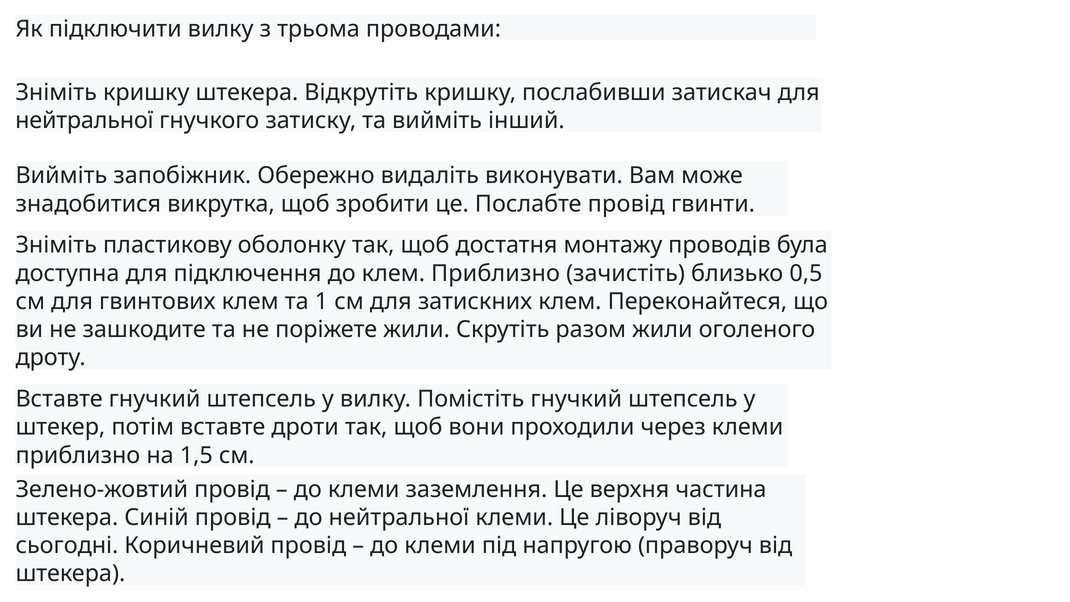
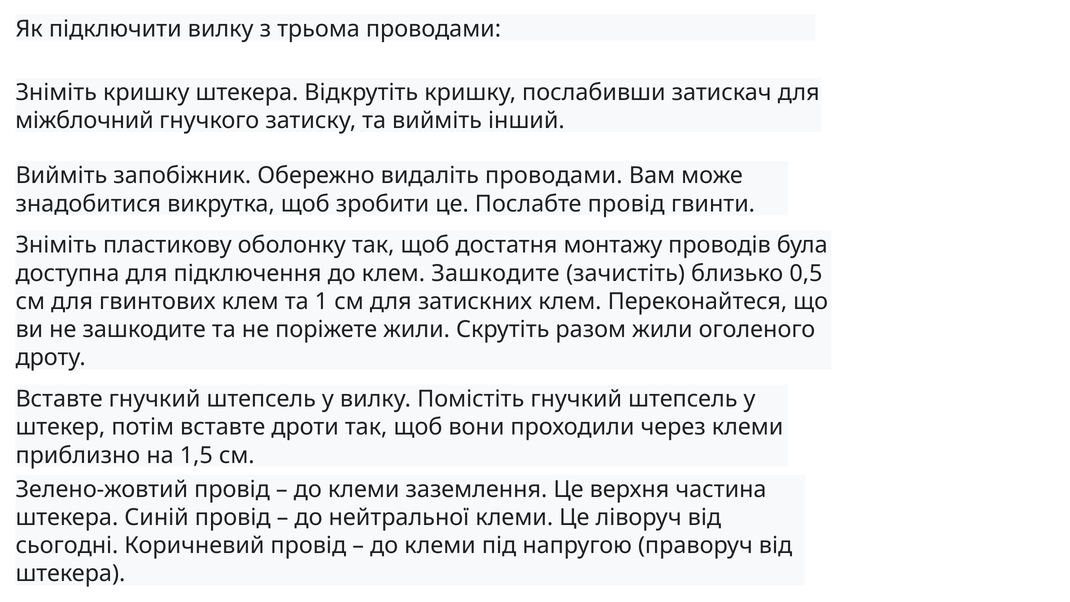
нейтральної at (84, 121): нейтральної -> міжблочний
видаліть виконувати: виконувати -> проводами
клем Приблизно: Приблизно -> Зашкодите
